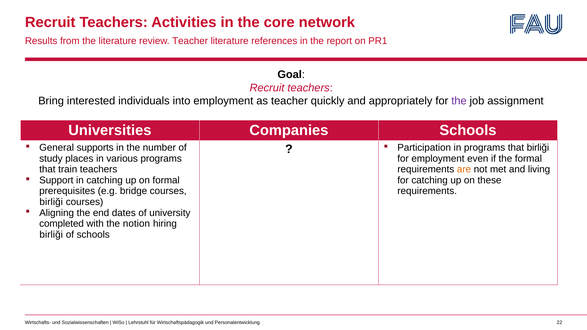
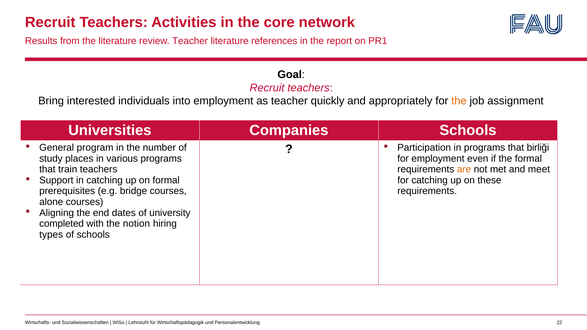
the at (459, 101) colour: purple -> orange
supports: supports -> program
living: living -> meet
birliği at (51, 202): birliği -> alone
birliği at (51, 235): birliği -> types
